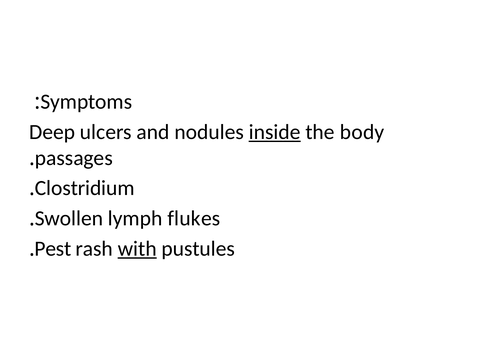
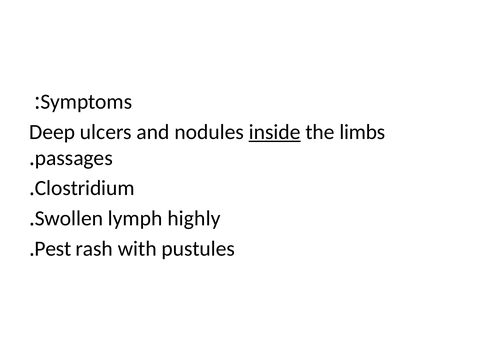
body: body -> limbs
flukes: flukes -> highly
with underline: present -> none
